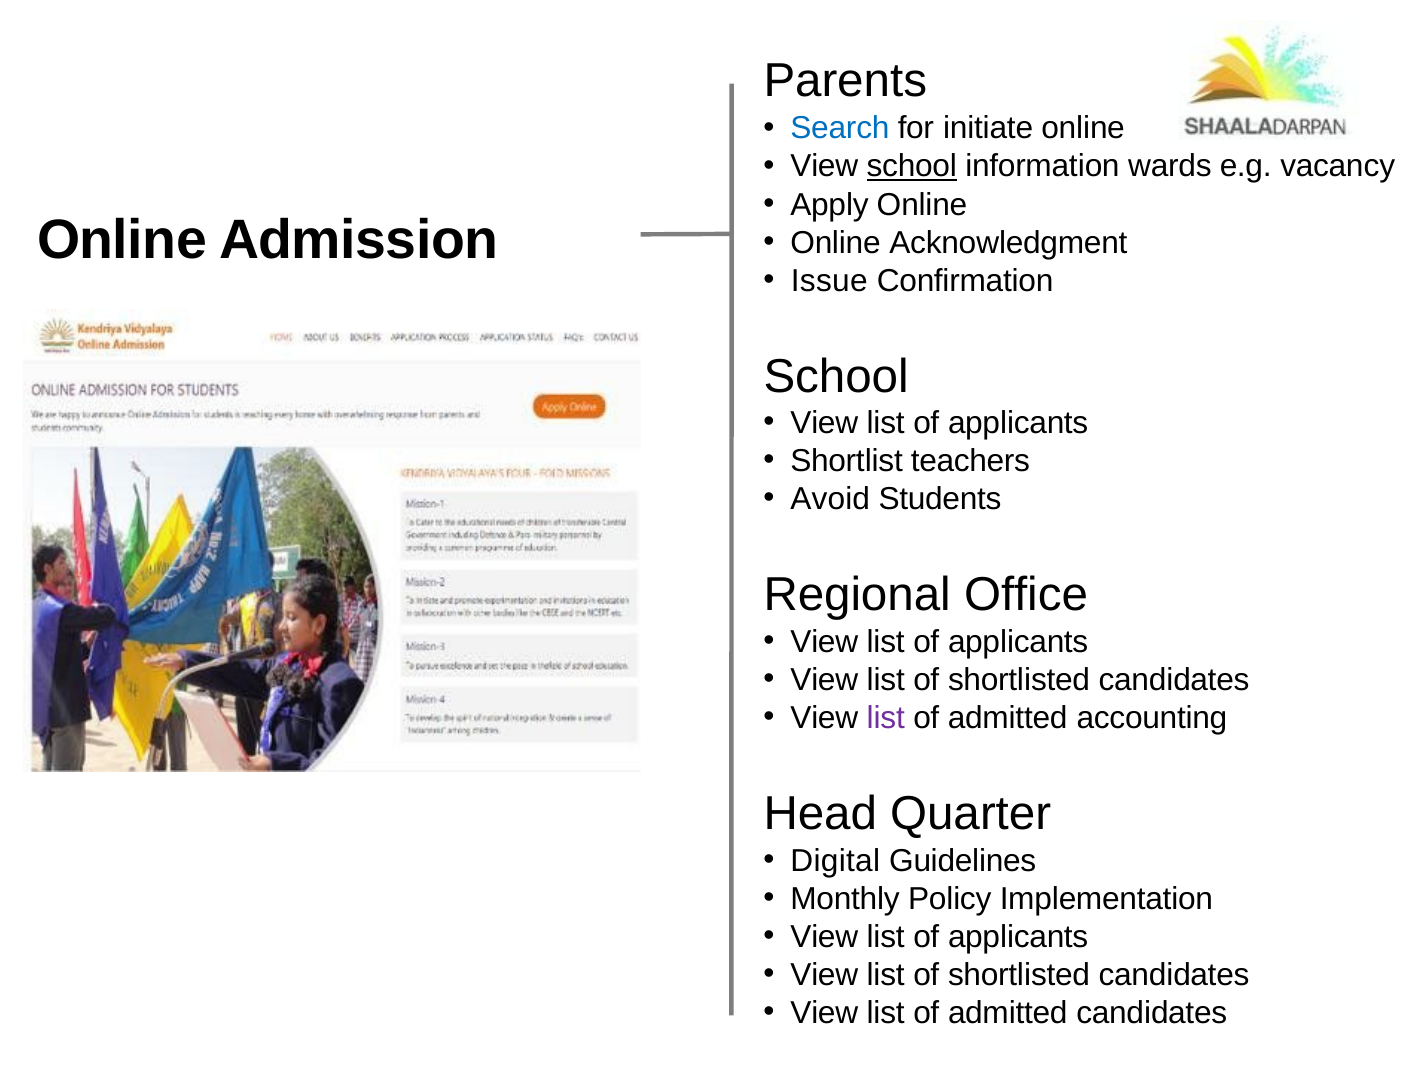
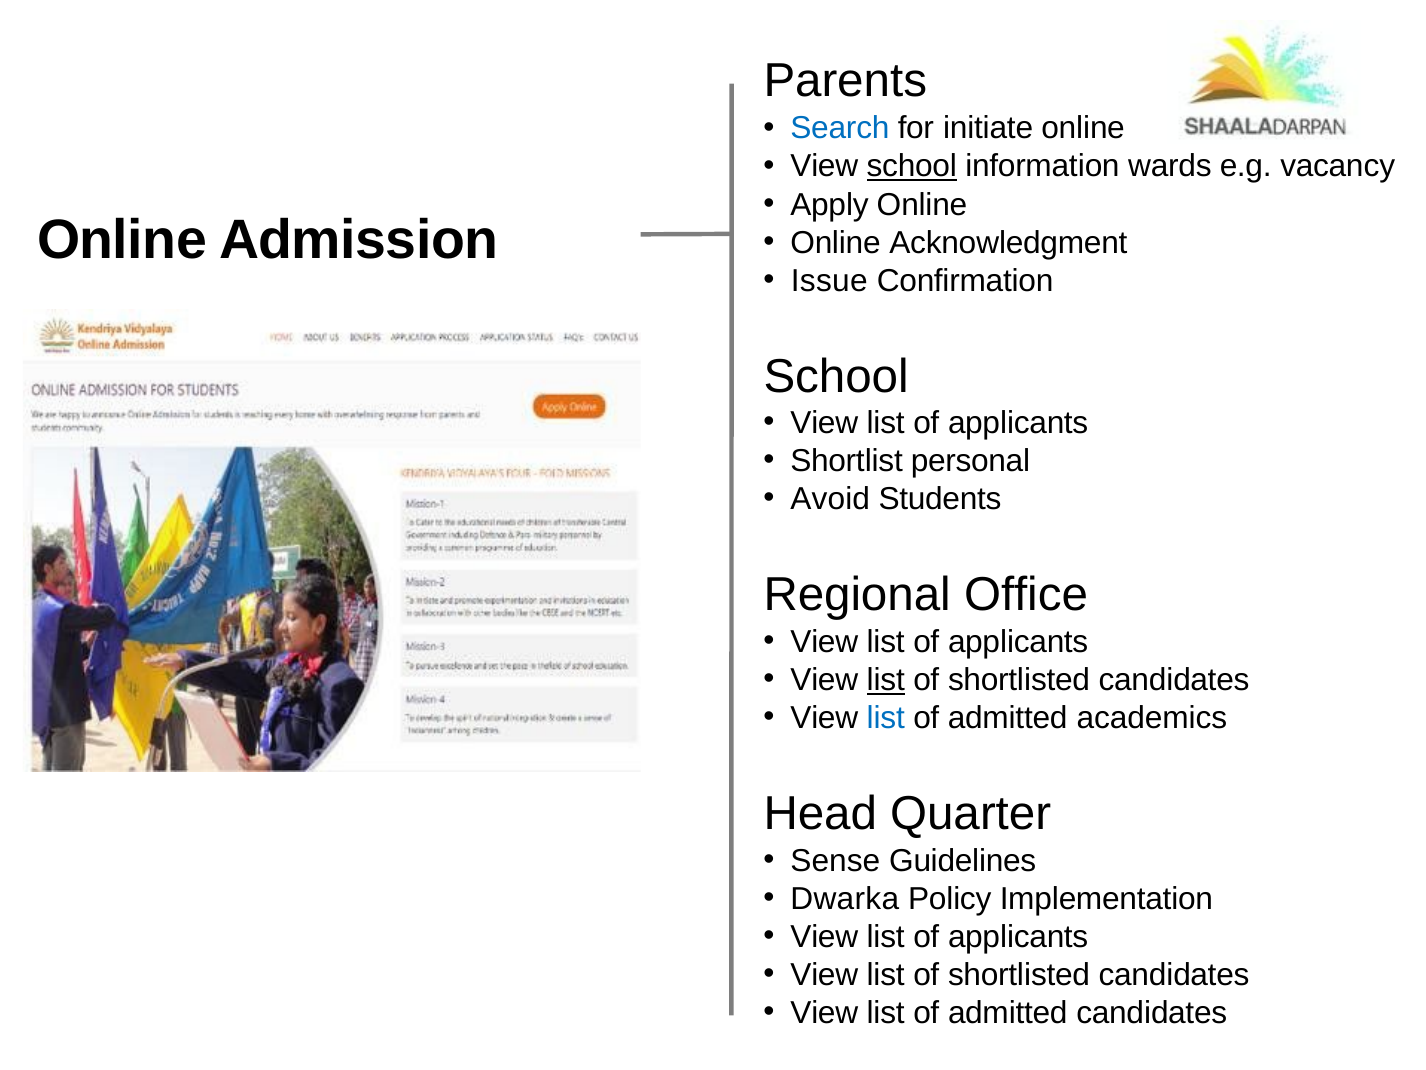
teachers: teachers -> personal
list at (886, 680) underline: none -> present
list at (886, 718) colour: purple -> blue
accounting: accounting -> academics
Digital: Digital -> Sense
Monthly: Monthly -> Dwarka
